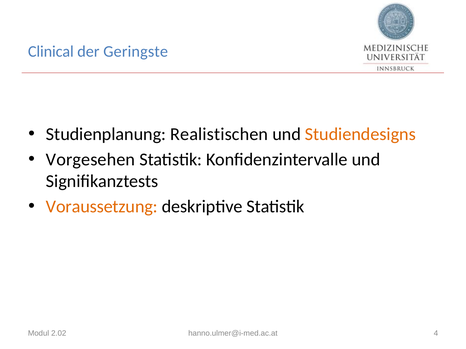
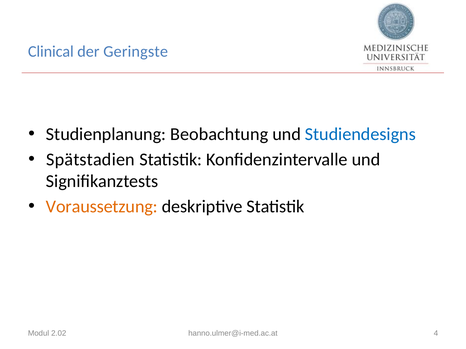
Realistischen: Realistischen -> Beobachtung
Studiendesigns colour: orange -> blue
Vorgesehen: Vorgesehen -> Spätstadien
